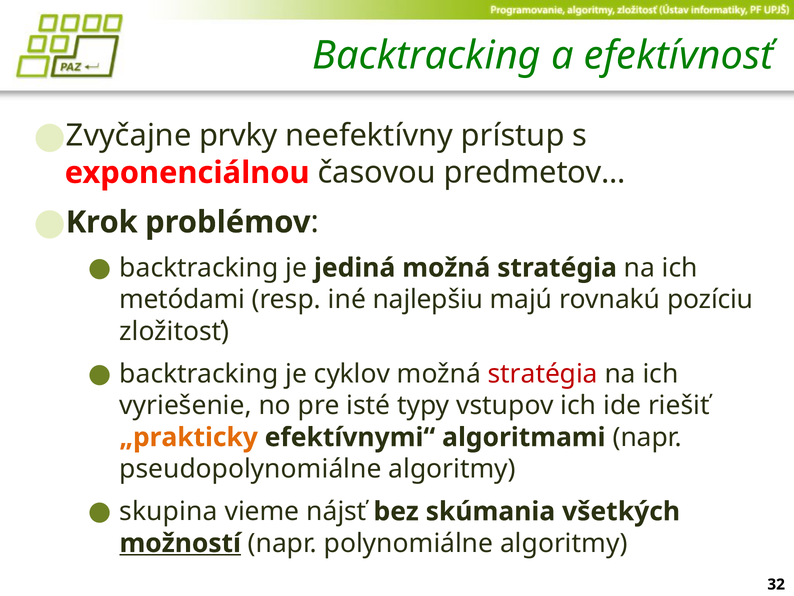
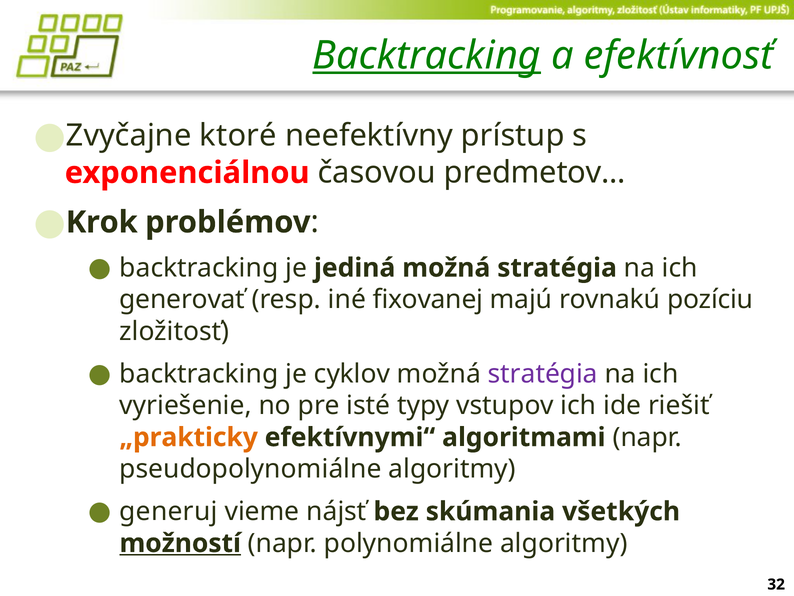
Backtracking at (427, 56) underline: none -> present
prvky: prvky -> ktoré
metódami: metódami -> generovať
najlepšiu: najlepšiu -> fixovanej
stratégia at (543, 374) colour: red -> purple
skupina: skupina -> generuj
